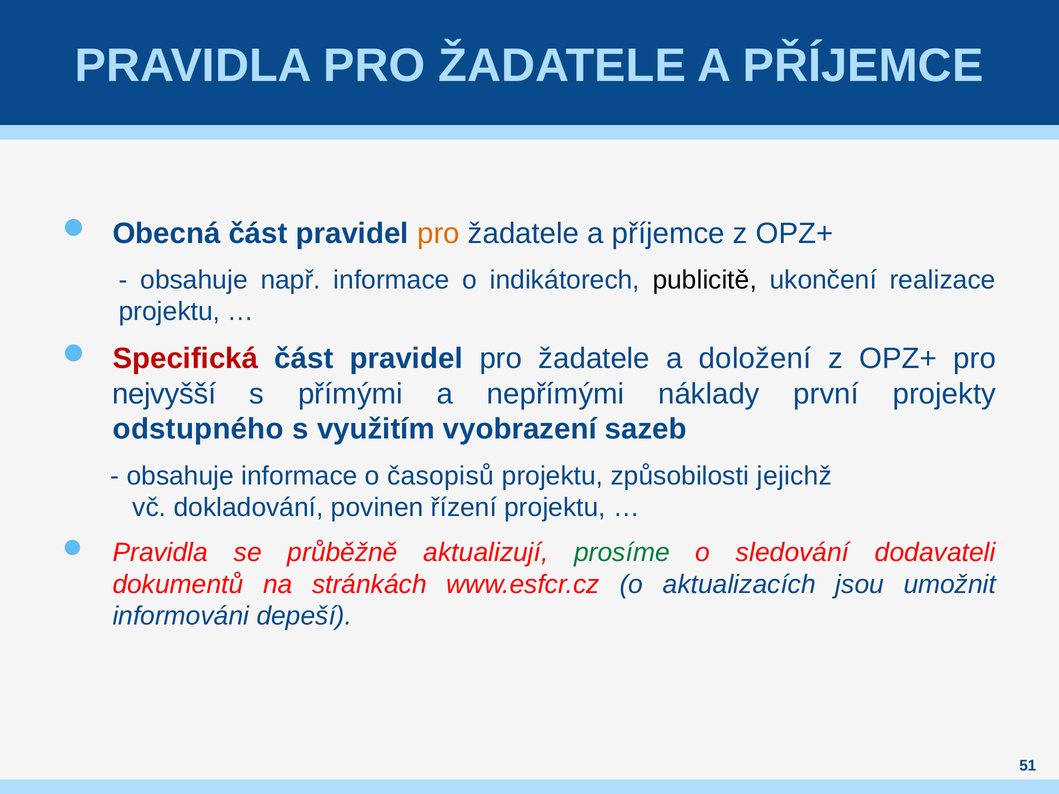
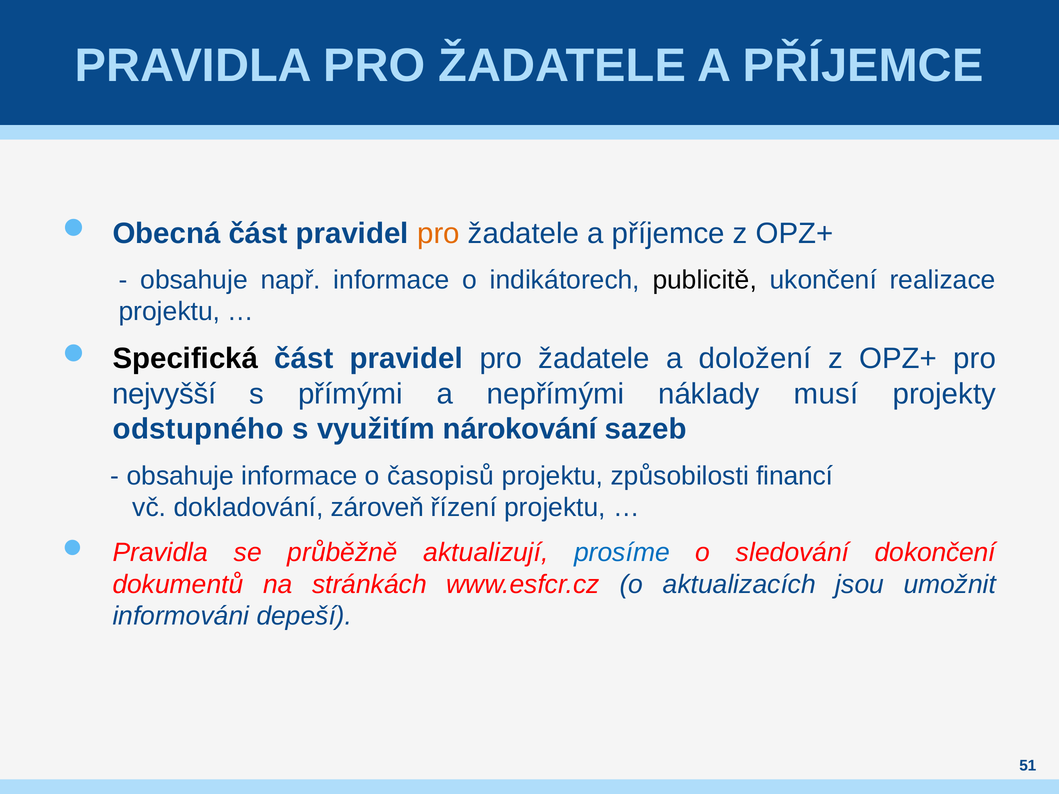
Specifická colour: red -> black
první: první -> musí
vyobrazení: vyobrazení -> nárokování
jejichž: jejichž -> financí
povinen: povinen -> zároveň
prosíme colour: green -> blue
dodavateli: dodavateli -> dokončení
